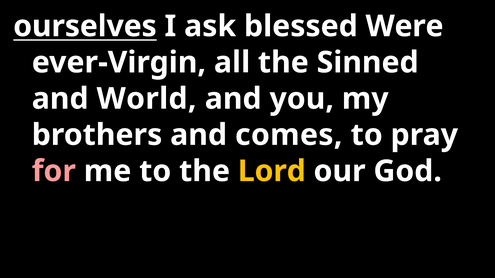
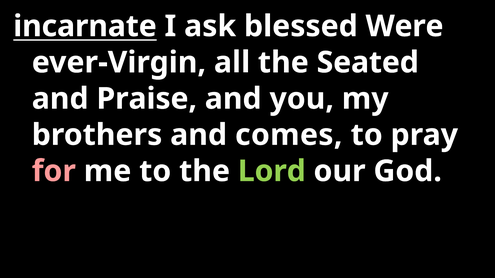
ourselves: ourselves -> incarnate
Sinned: Sinned -> Seated
World: World -> Praise
Lord colour: yellow -> light green
